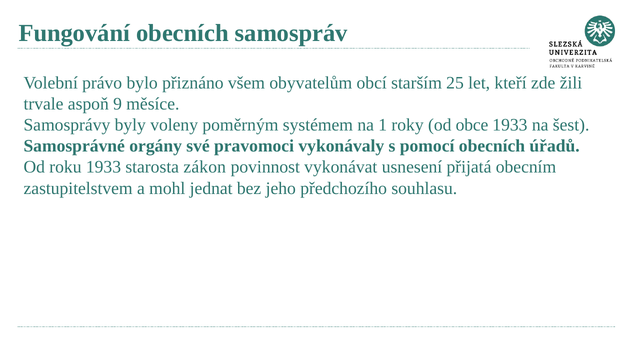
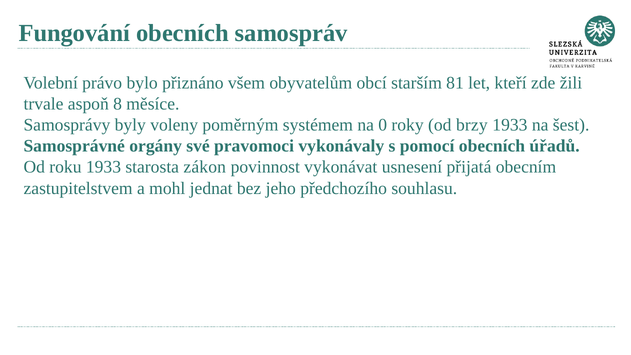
25: 25 -> 81
9: 9 -> 8
1: 1 -> 0
obce: obce -> brzy
